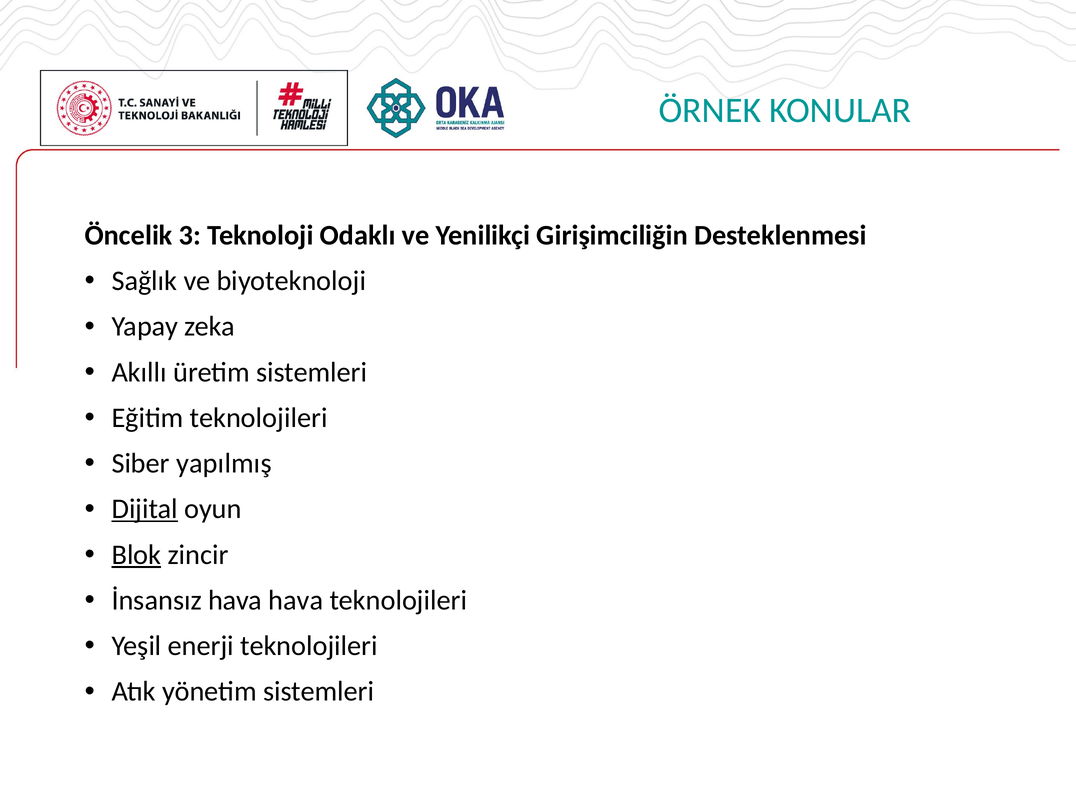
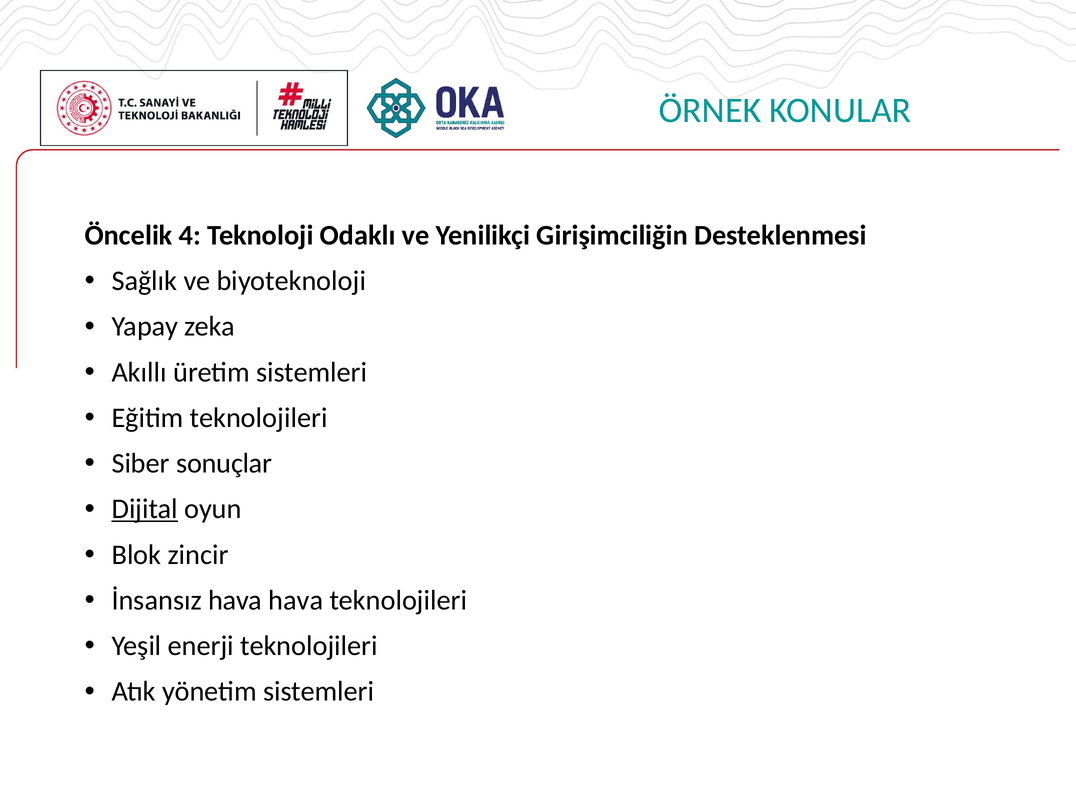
3: 3 -> 4
yapılmış: yapılmış -> sonuçlar
Blok underline: present -> none
